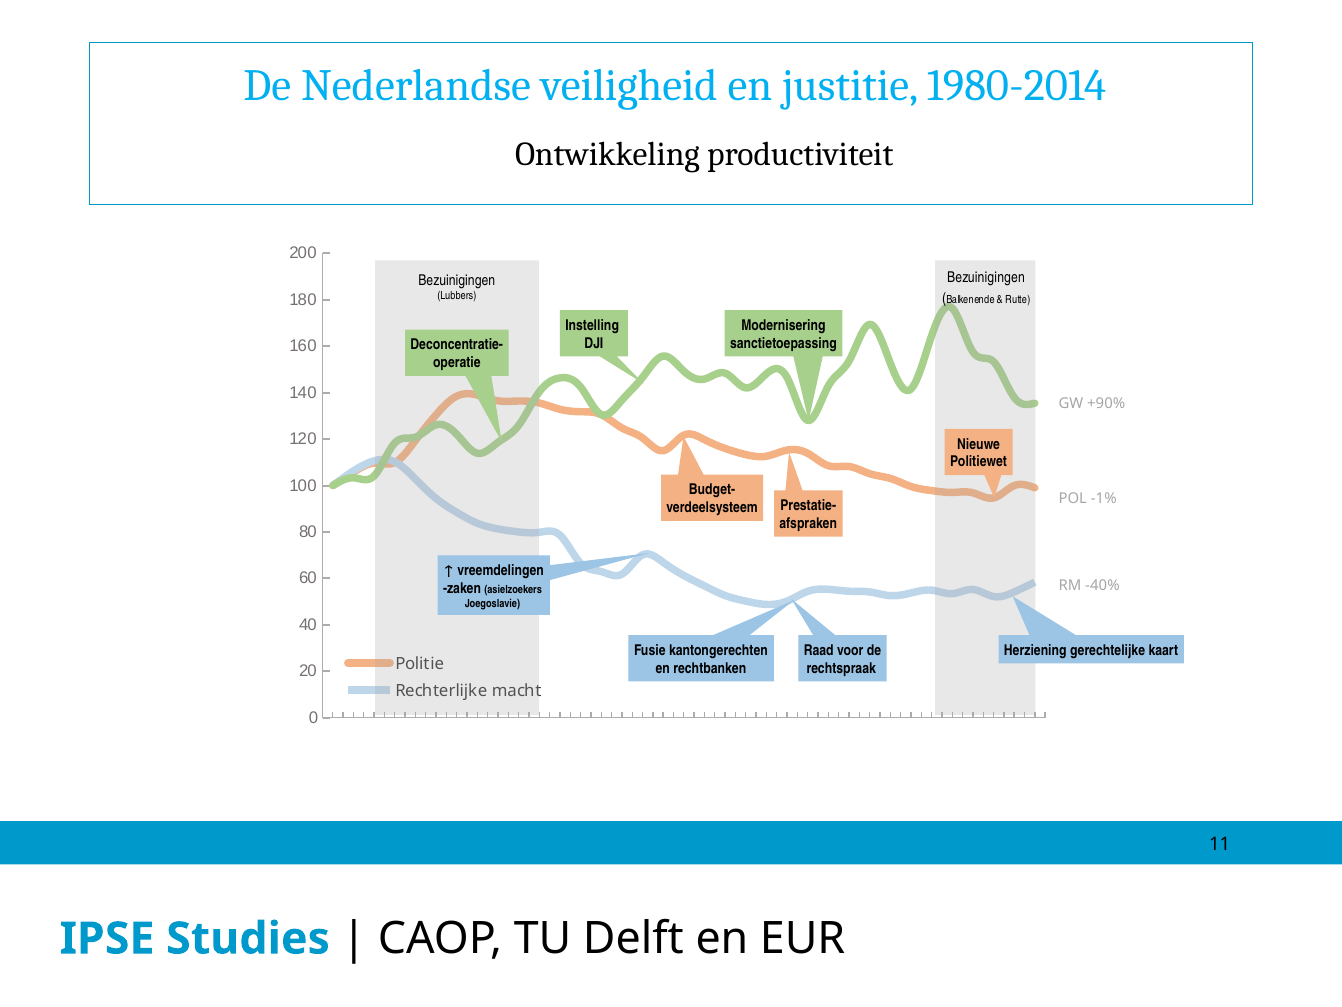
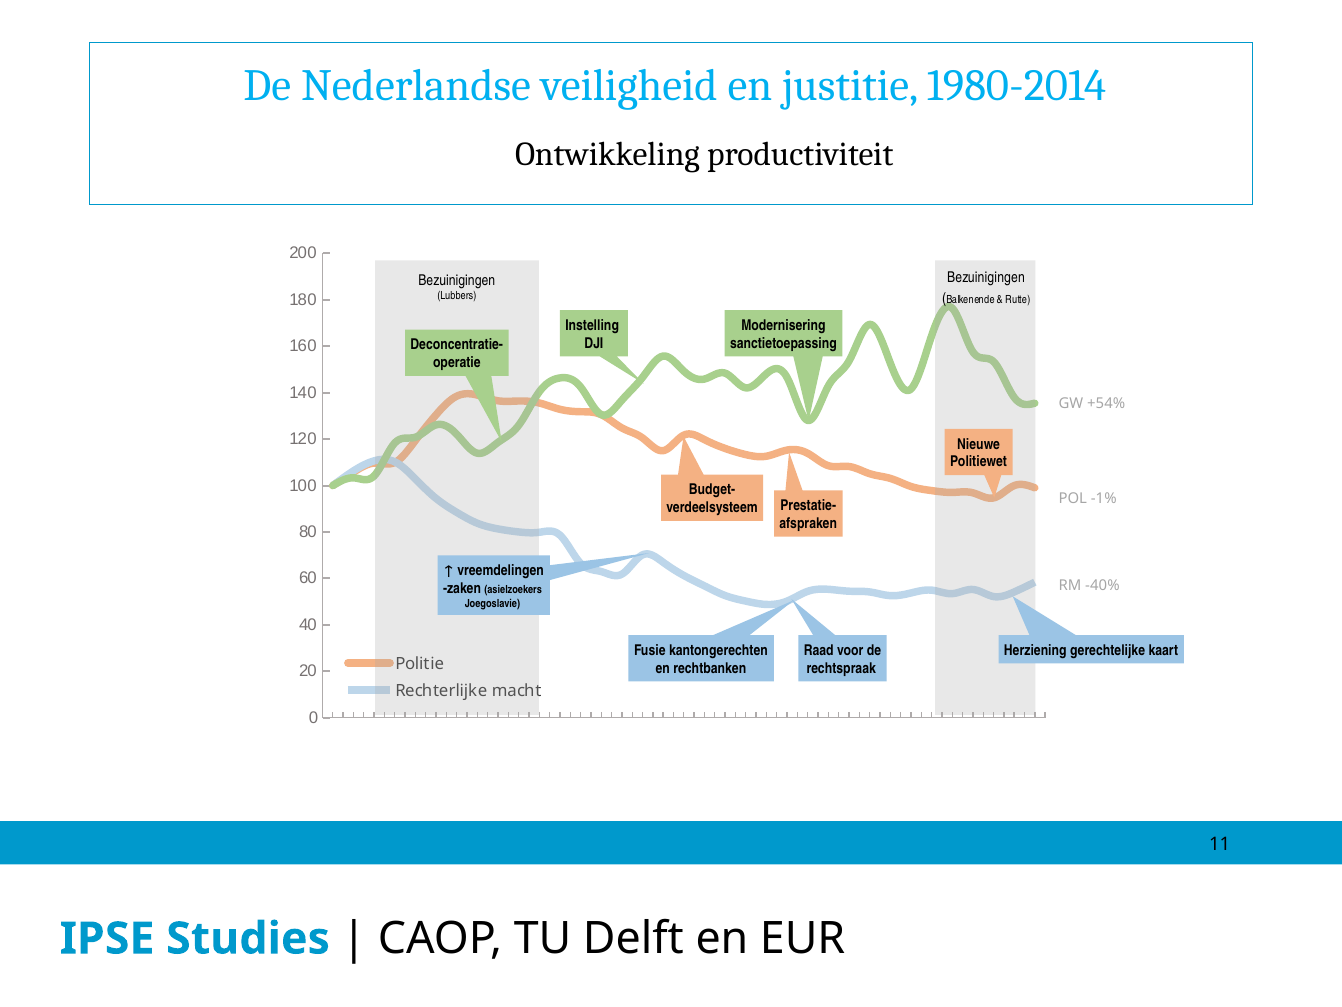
+90%: +90% -> +54%
